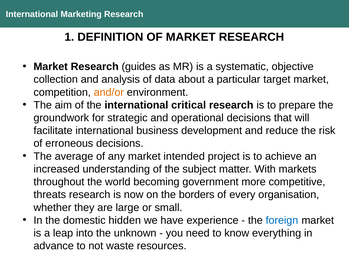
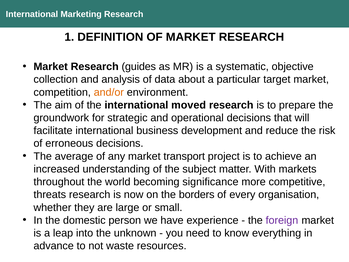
critical: critical -> moved
intended: intended -> transport
government: government -> significance
hidden: hidden -> person
foreign colour: blue -> purple
